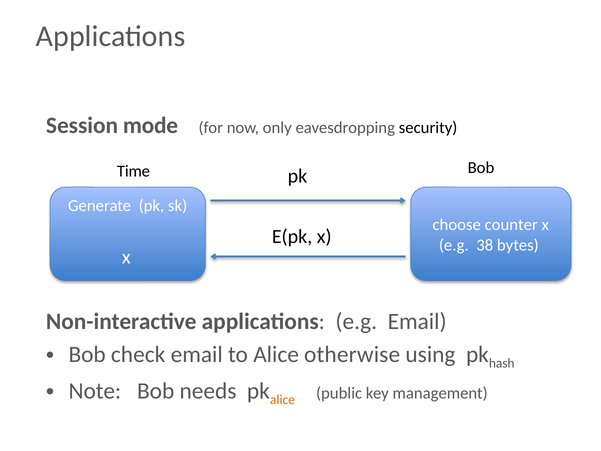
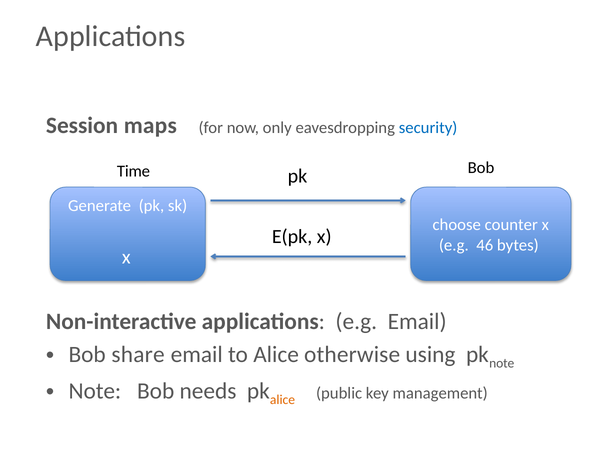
mode: mode -> maps
security colour: black -> blue
38: 38 -> 46
check: check -> share
pk hash: hash -> note
